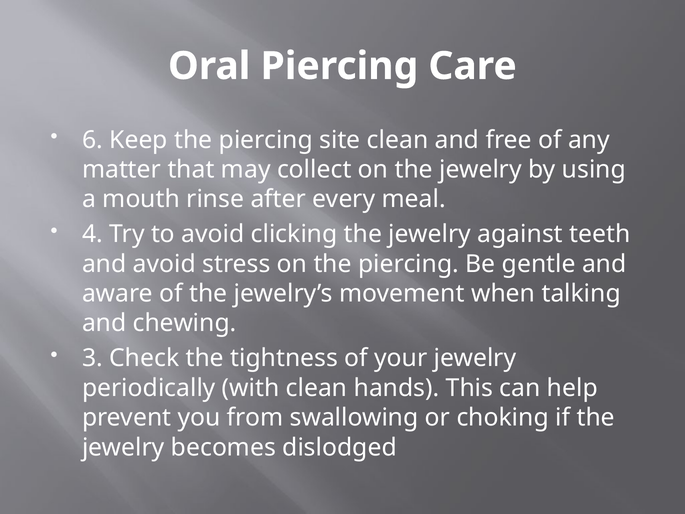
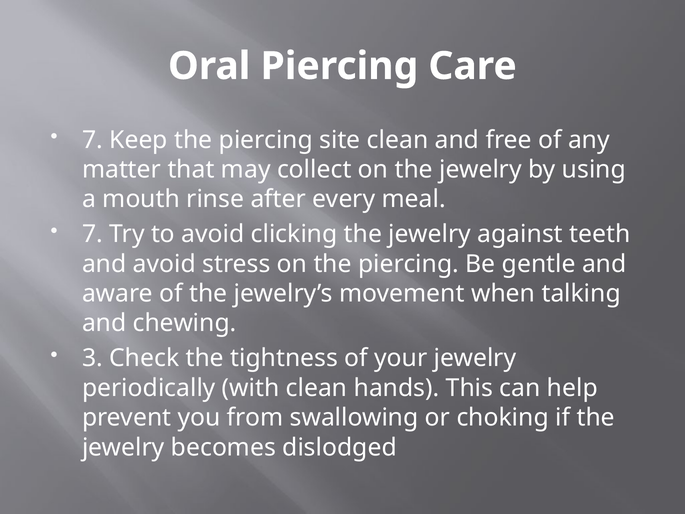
6 at (92, 140): 6 -> 7
4 at (92, 234): 4 -> 7
